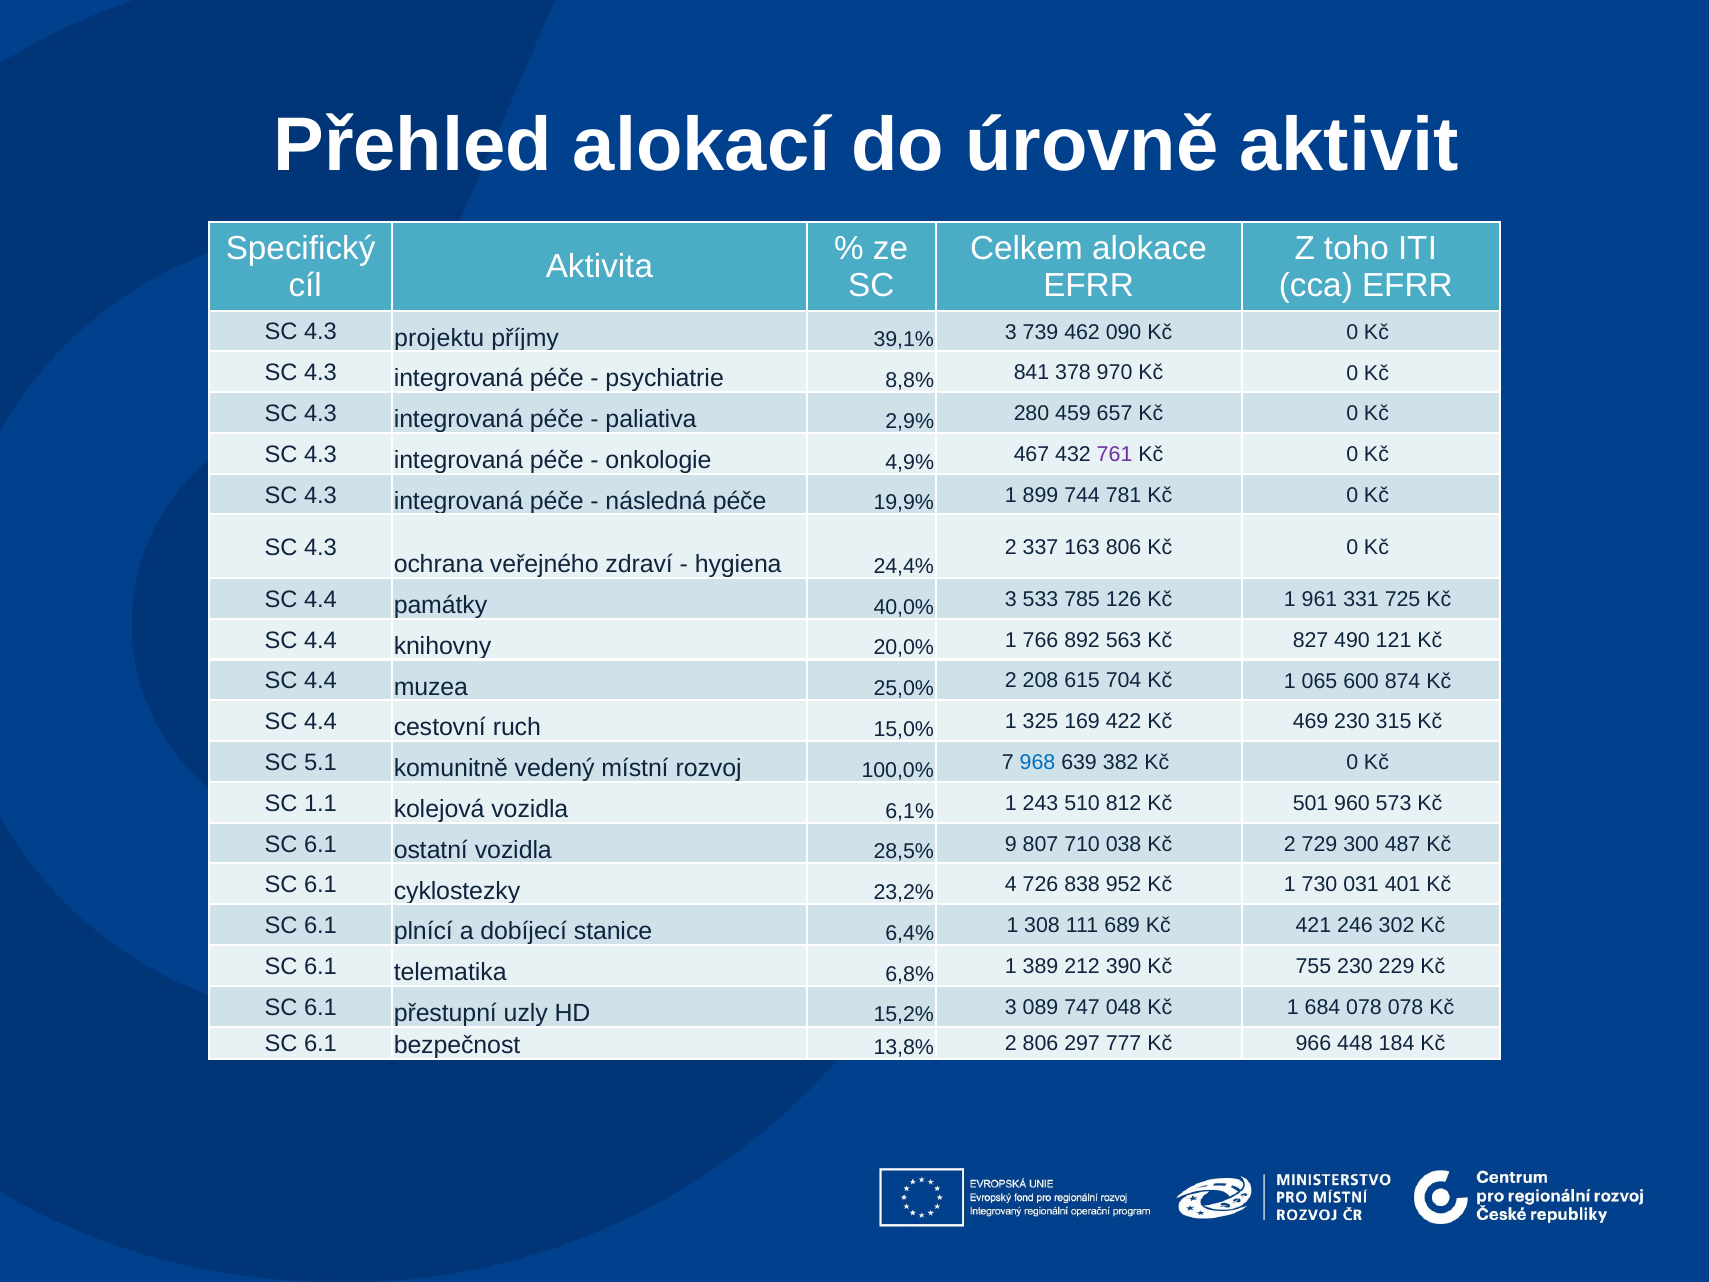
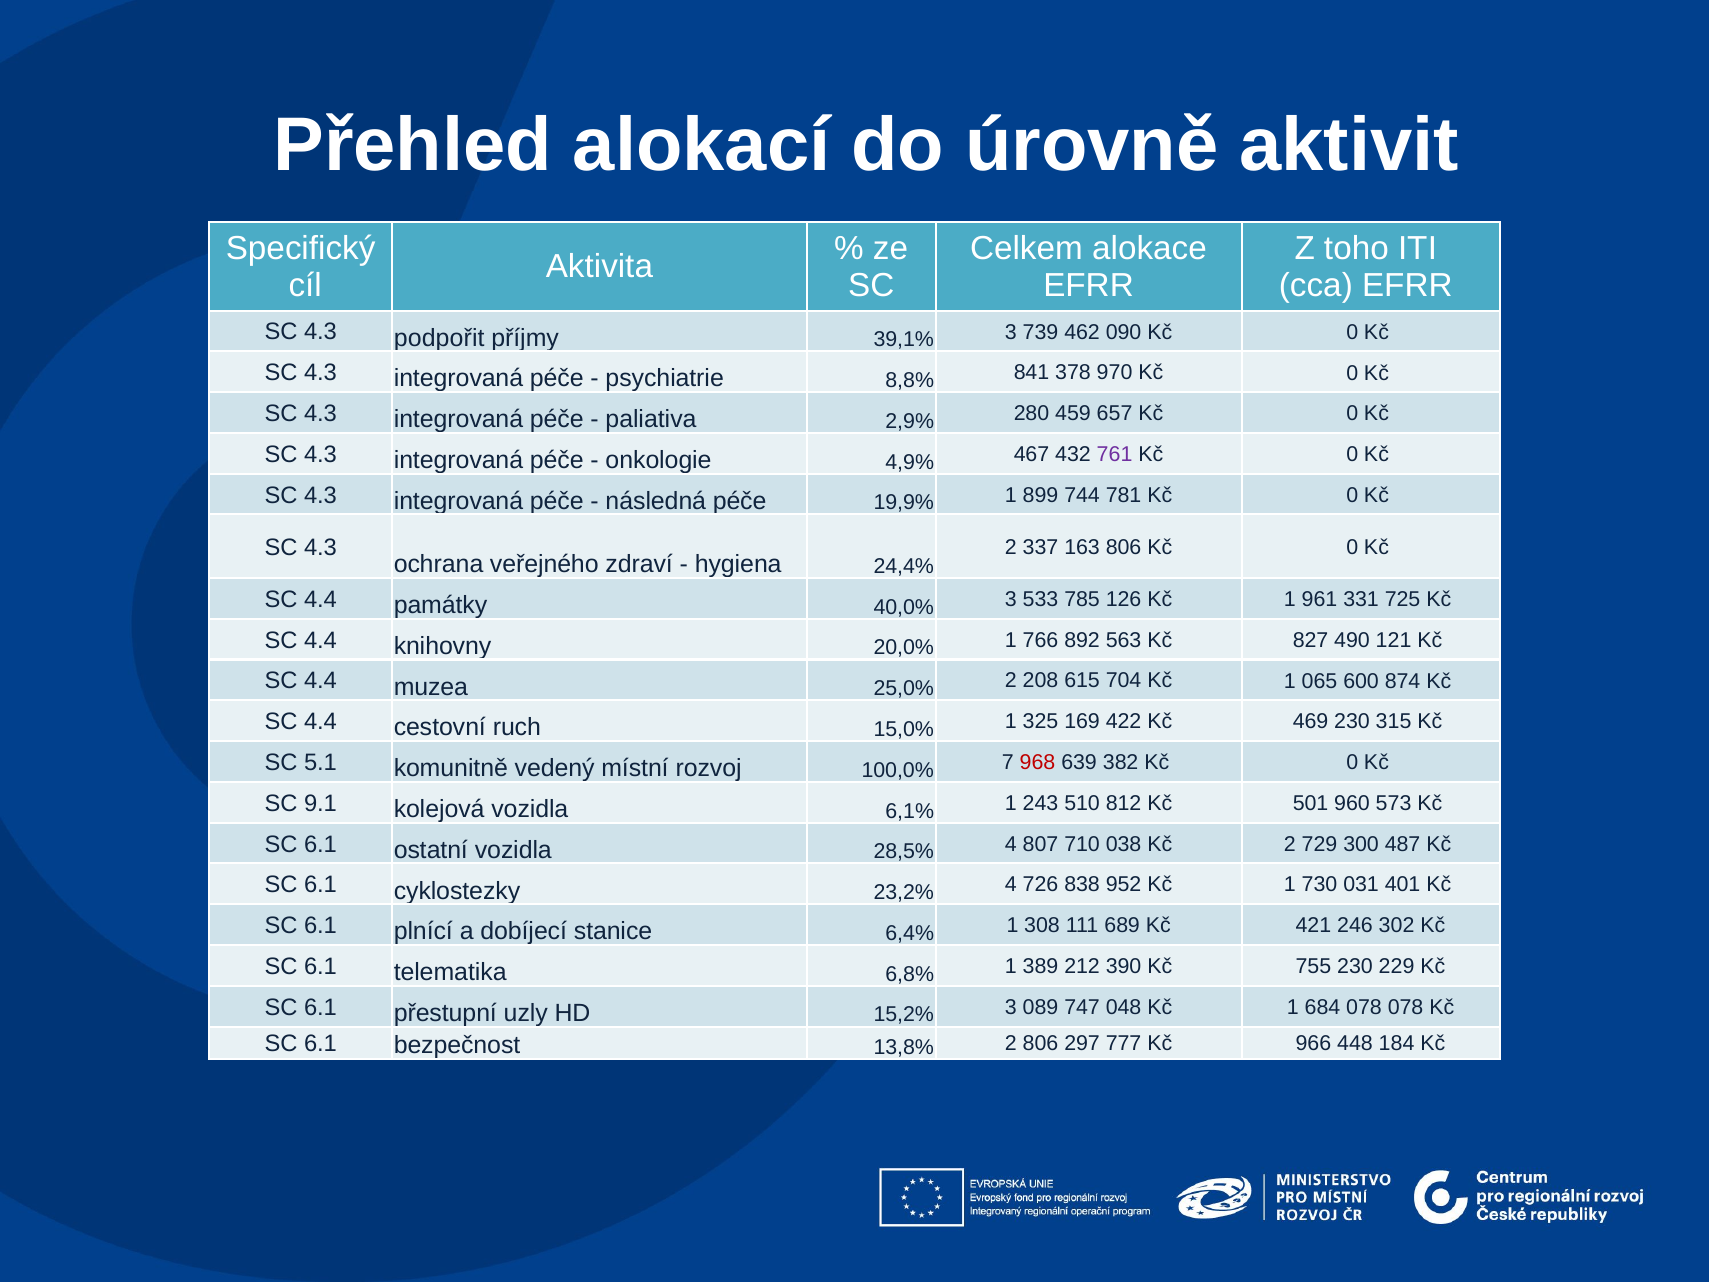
projektu: projektu -> podpořit
968 colour: blue -> red
1.1: 1.1 -> 9.1
28,5% 9: 9 -> 4
